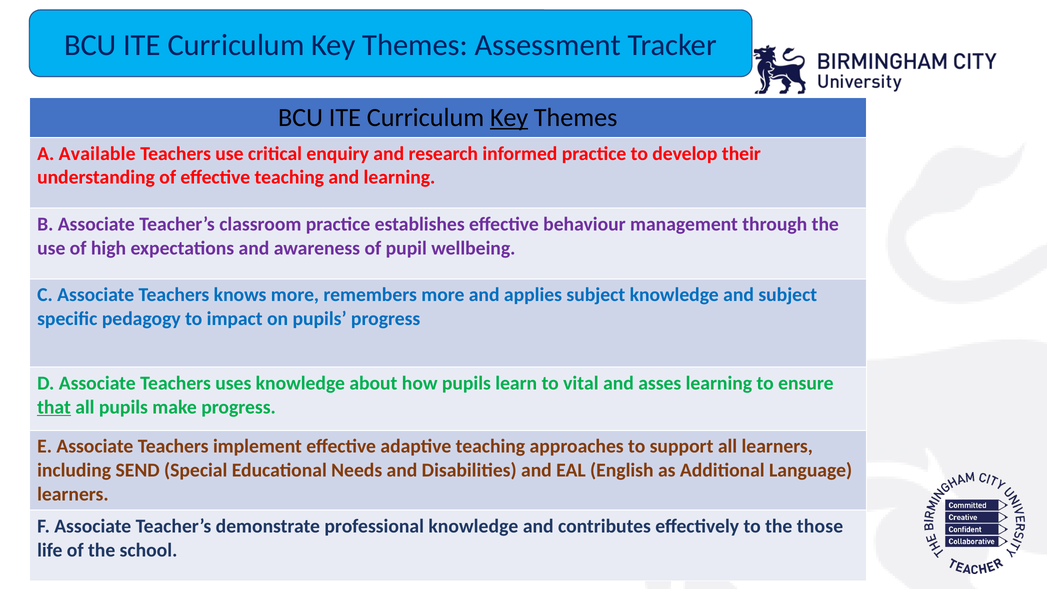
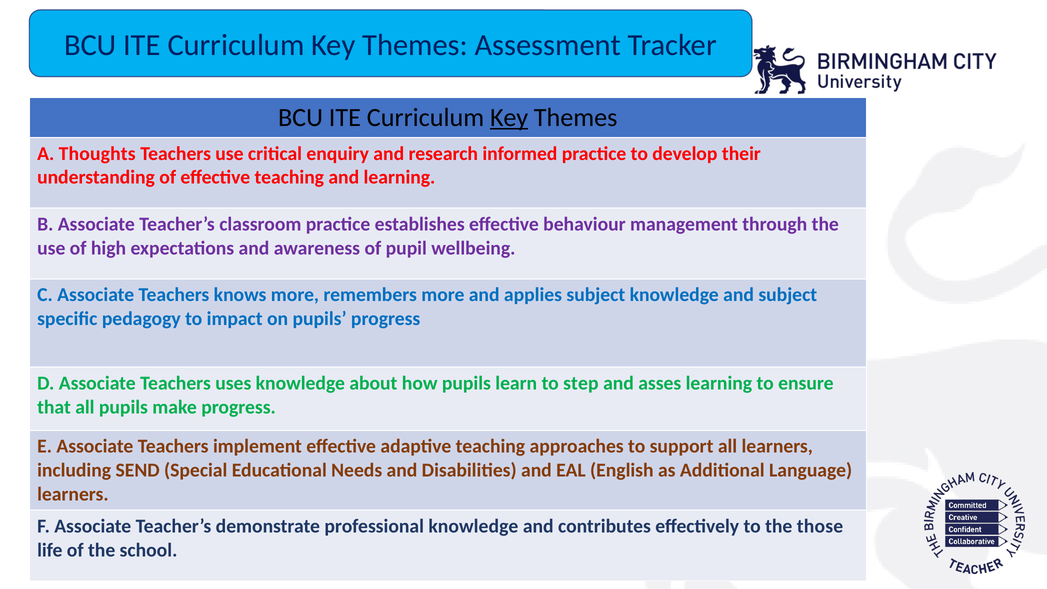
Available: Available -> Thoughts
vital: vital -> step
that underline: present -> none
